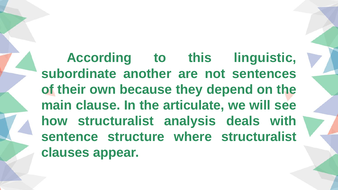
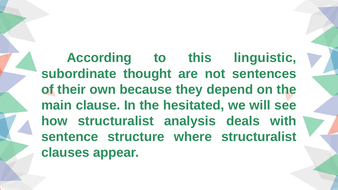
another: another -> thought
articulate: articulate -> hesitated
